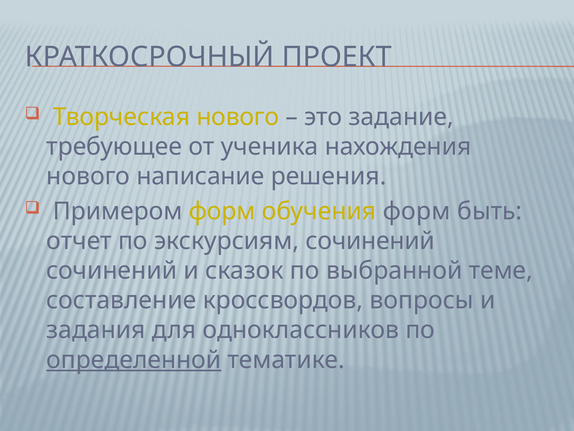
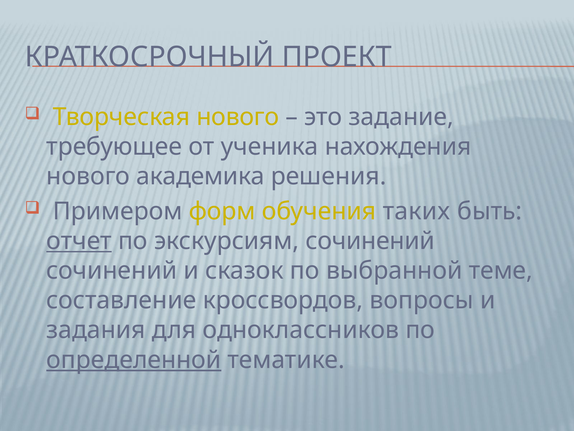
написание: написание -> академика
обучения форм: форм -> таких
отчет underline: none -> present
